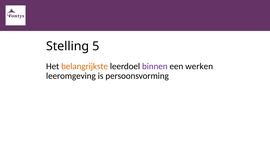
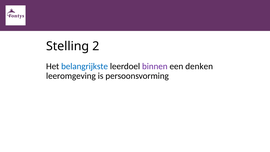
5: 5 -> 2
belangrijkste colour: orange -> blue
werken: werken -> denken
